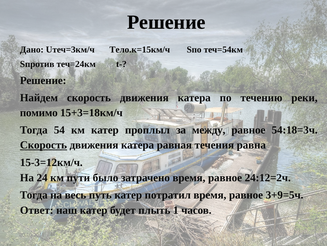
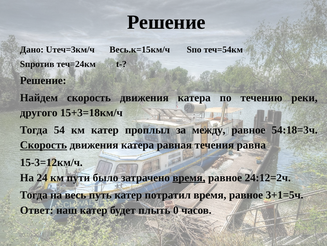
Тело.к=15км/ч: Тело.к=15км/ч -> Весь.к=15км/ч
помимо: помимо -> другого
время at (189, 177) underline: none -> present
3+9=5ч: 3+9=5ч -> 3+1=5ч
1: 1 -> 0
